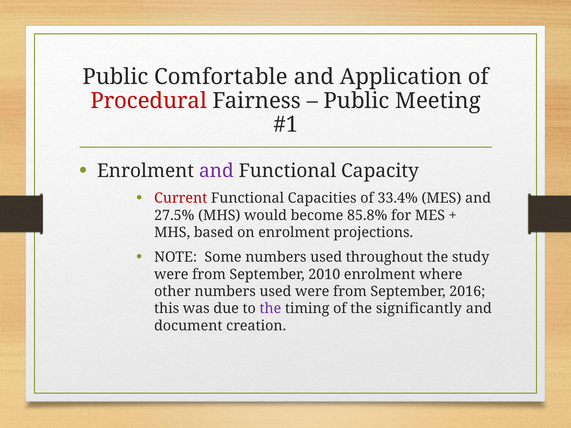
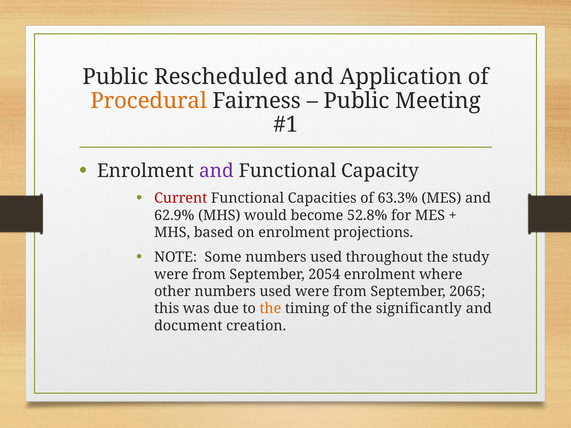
Comfortable: Comfortable -> Rescheduled
Procedural colour: red -> orange
33.4%: 33.4% -> 63.3%
27.5%: 27.5% -> 62.9%
85.8%: 85.8% -> 52.8%
2010: 2010 -> 2054
2016: 2016 -> 2065
the at (270, 309) colour: purple -> orange
